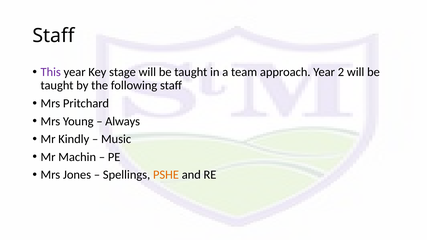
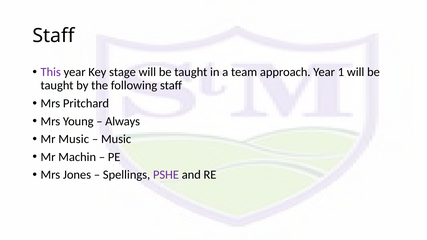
2: 2 -> 1
Mr Kindly: Kindly -> Music
PSHE colour: orange -> purple
